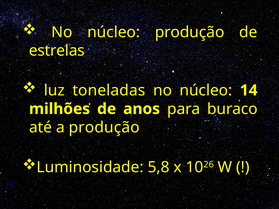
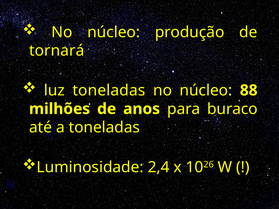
estrelas: estrelas -> tornará
14: 14 -> 88
a produção: produção -> toneladas
5,8: 5,8 -> 2,4
